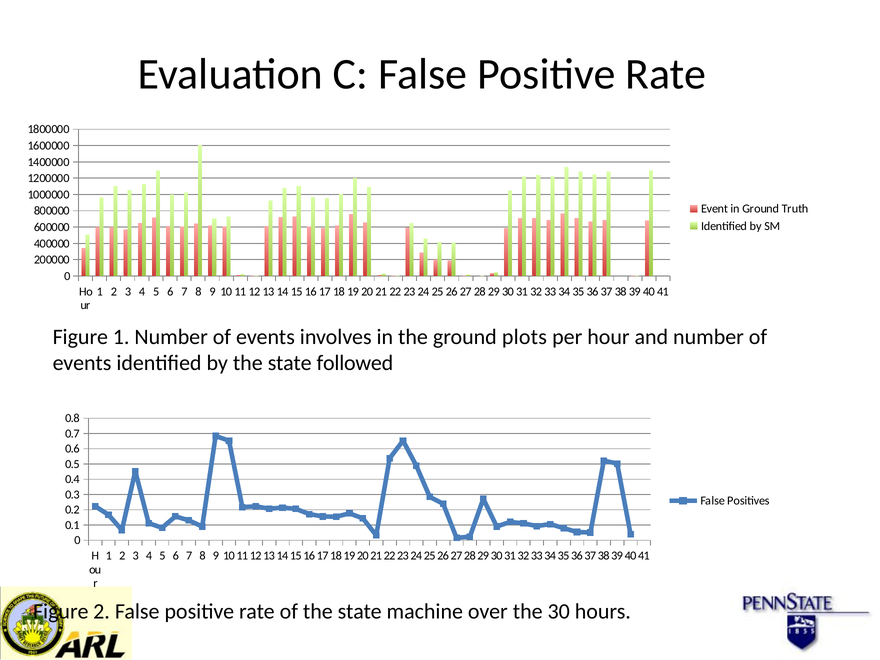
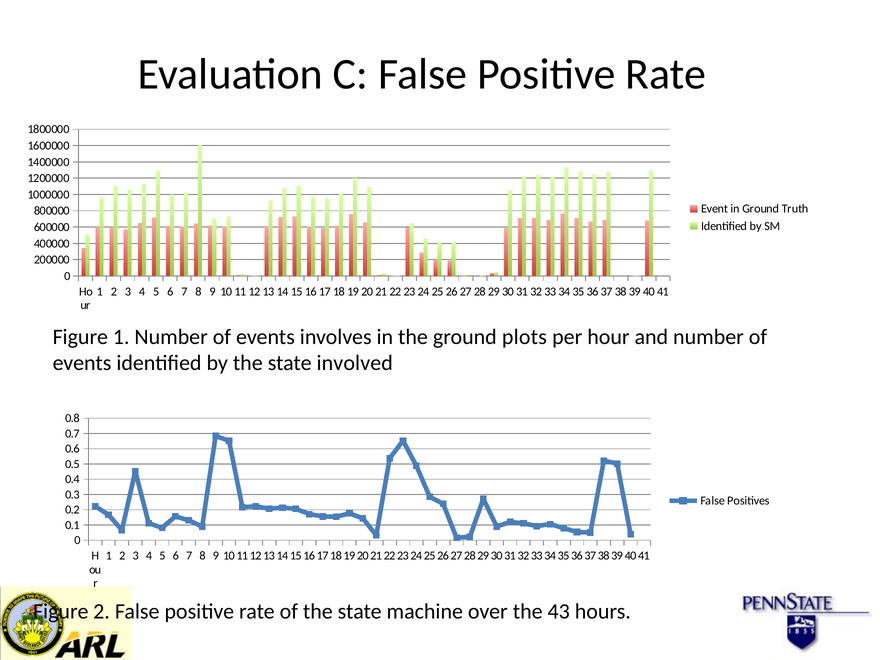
followed: followed -> involved
30: 30 -> 43
